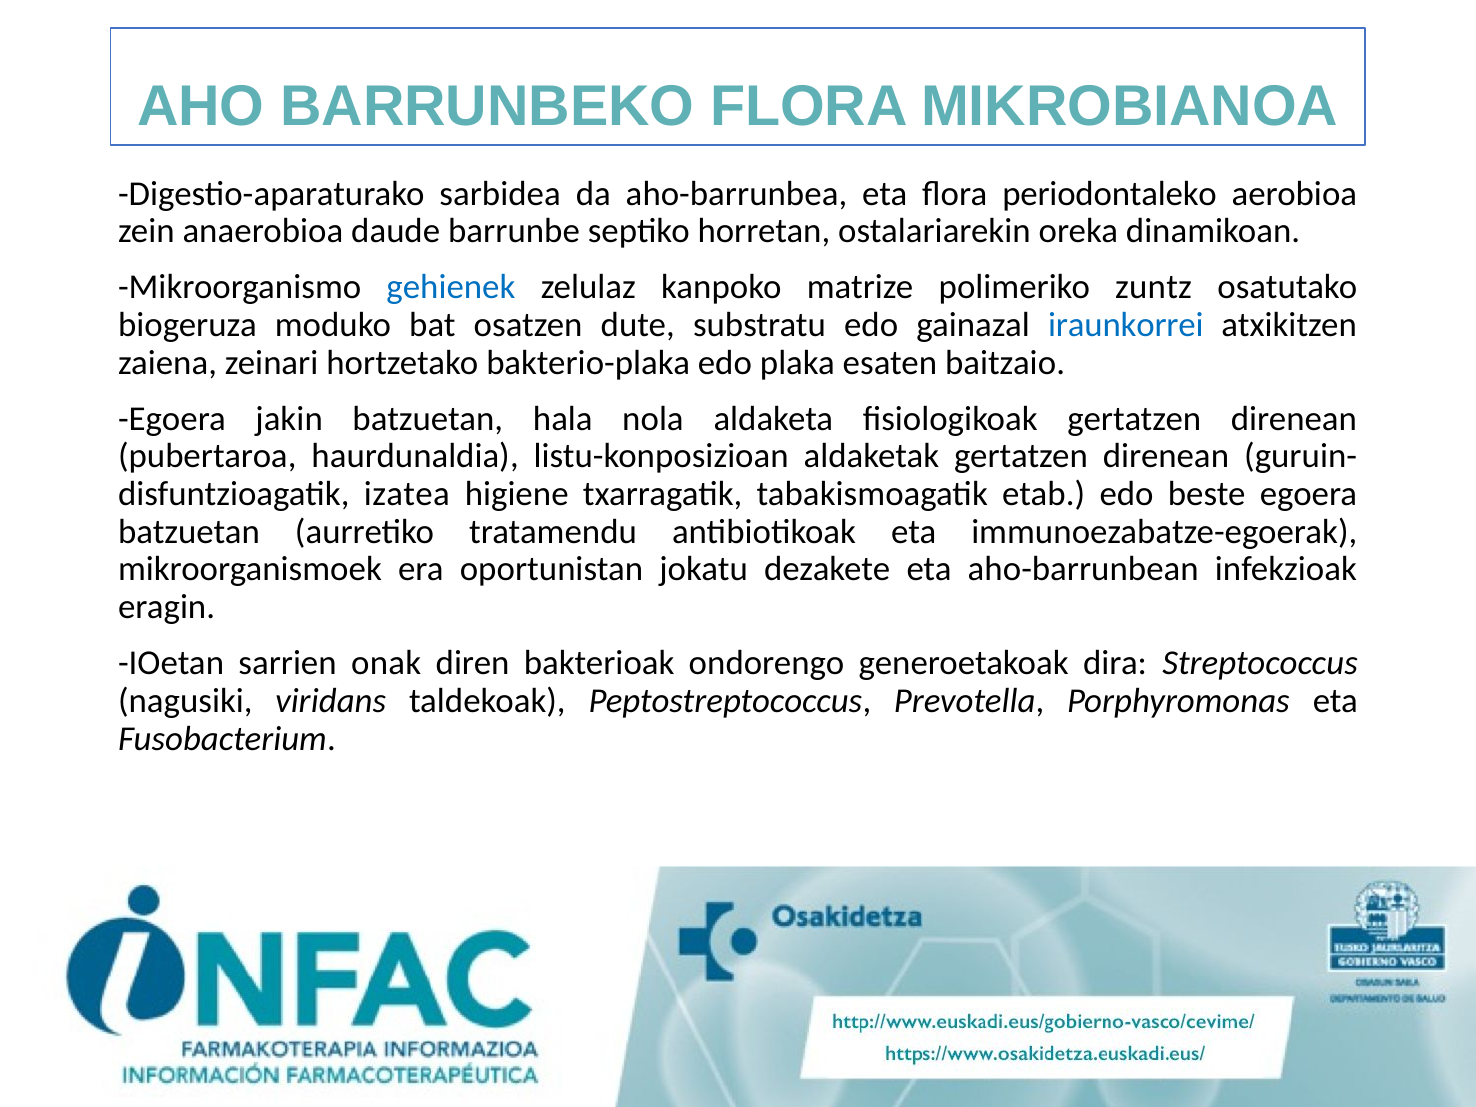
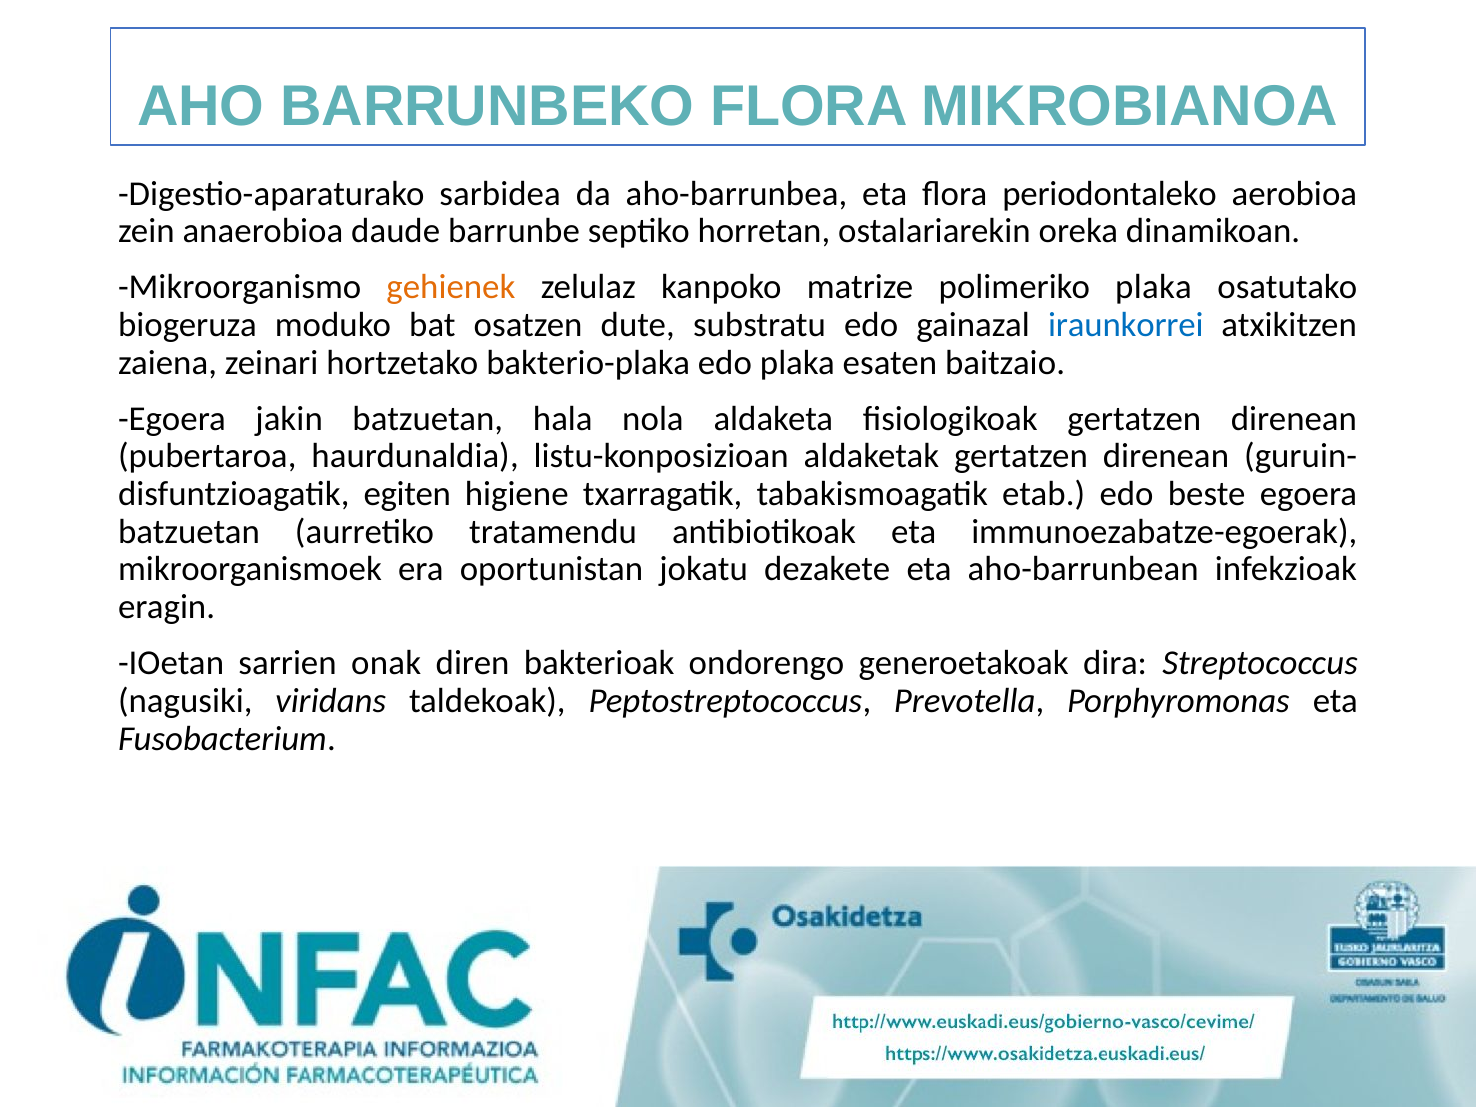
gehienek colour: blue -> orange
polimeriko zuntz: zuntz -> plaka
izatea: izatea -> egiten
